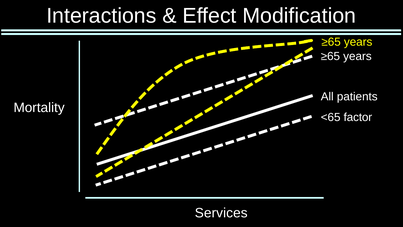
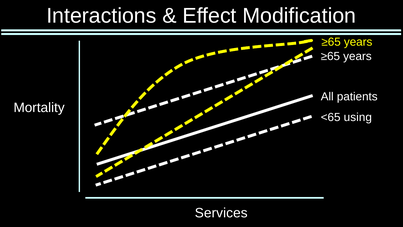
factor: factor -> using
